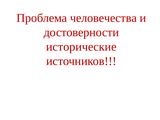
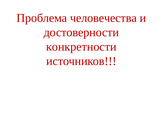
исторические: исторические -> конкретности
